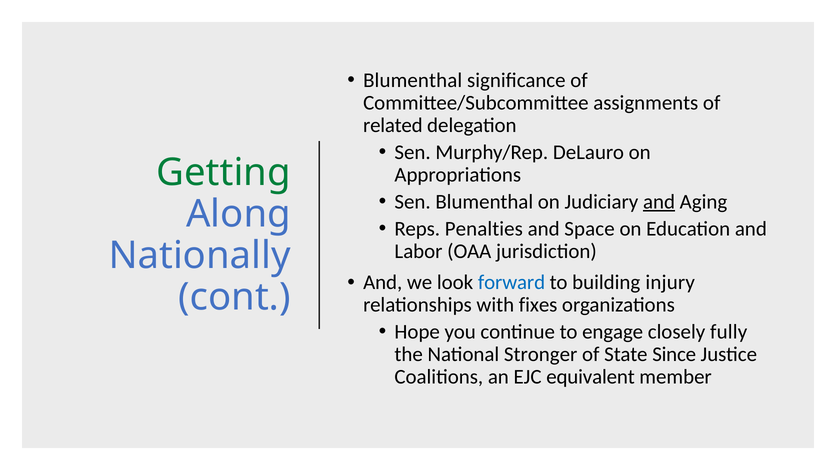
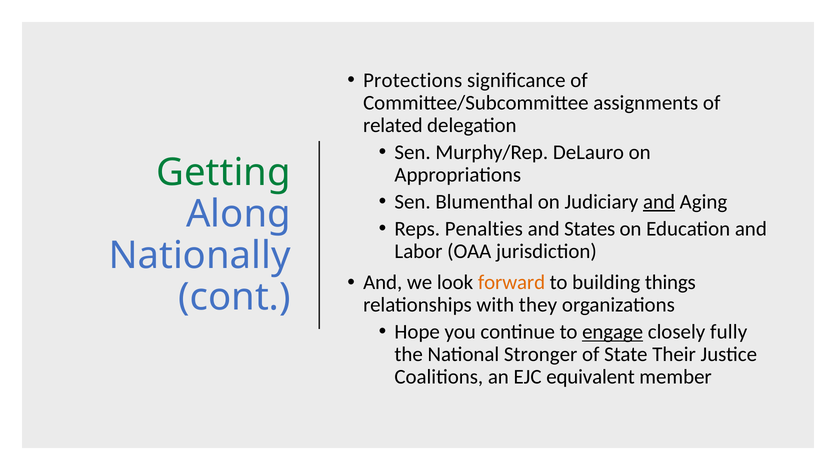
Blumenthal at (413, 80): Blumenthal -> Protections
Space: Space -> States
forward colour: blue -> orange
injury: injury -> things
fixes: fixes -> they
engage underline: none -> present
Since: Since -> Their
